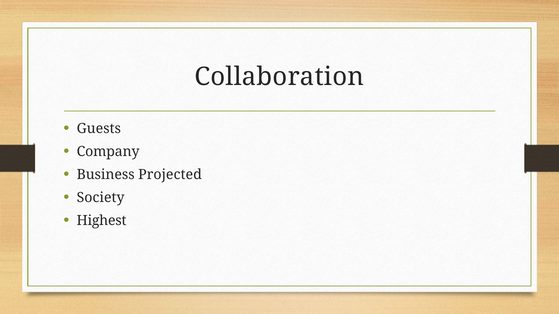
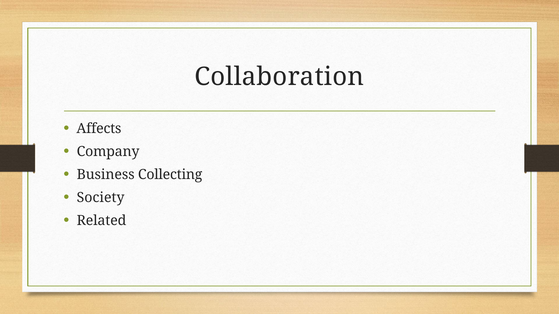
Guests: Guests -> Affects
Projected: Projected -> Collecting
Highest: Highest -> Related
